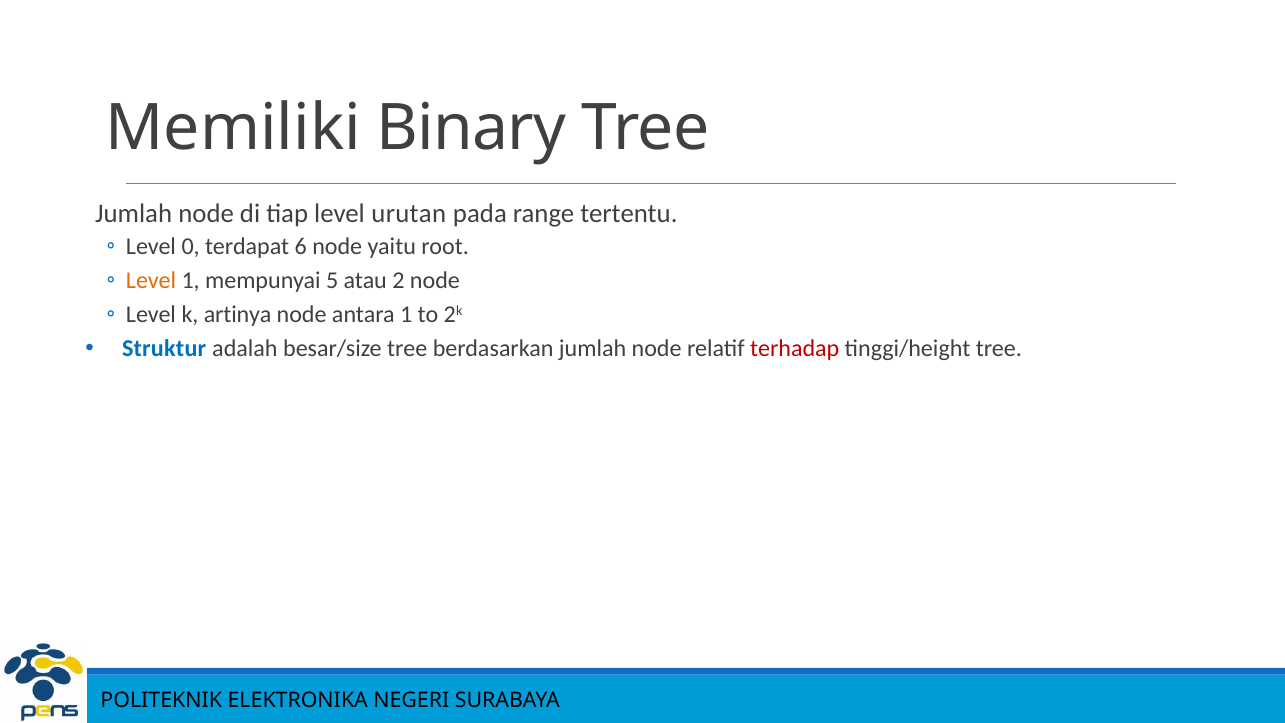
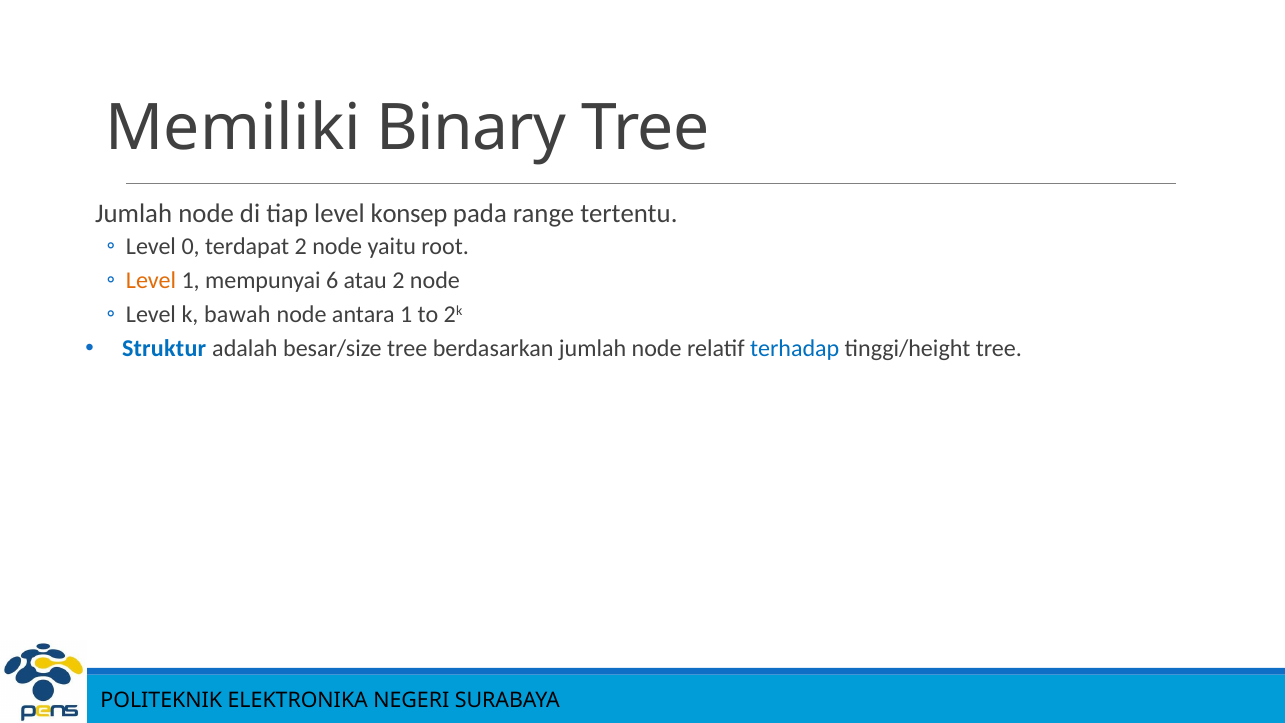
urutan: urutan -> konsep
terdapat 6: 6 -> 2
5: 5 -> 6
artinya: artinya -> bawah
terhadap colour: red -> blue
